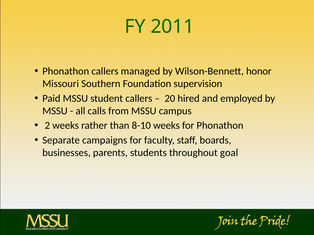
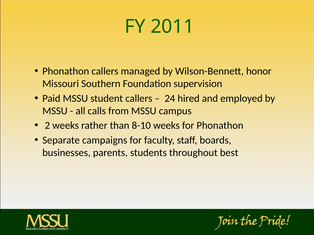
20: 20 -> 24
goal: goal -> best
